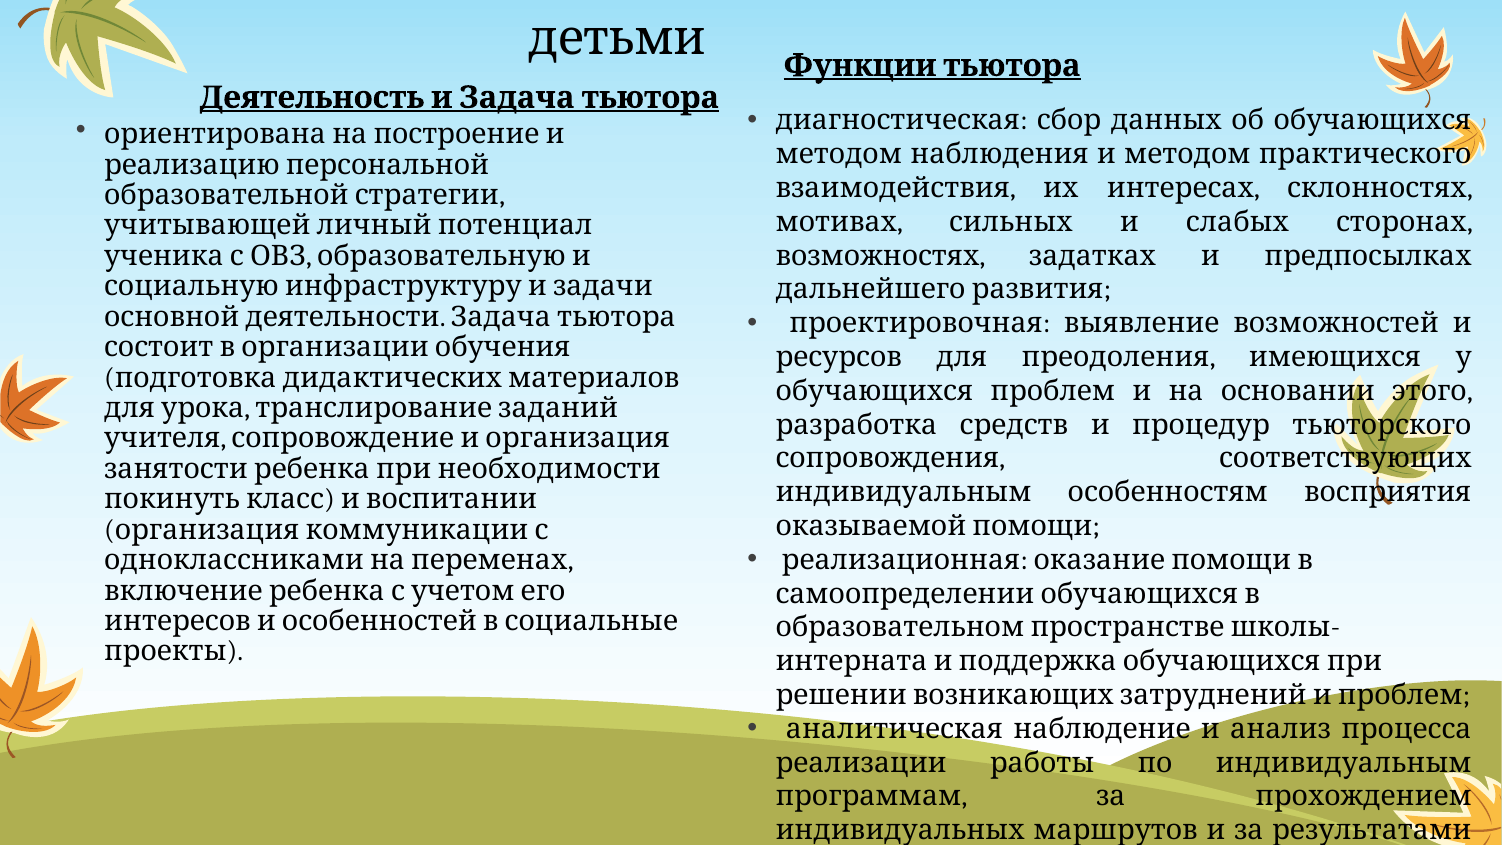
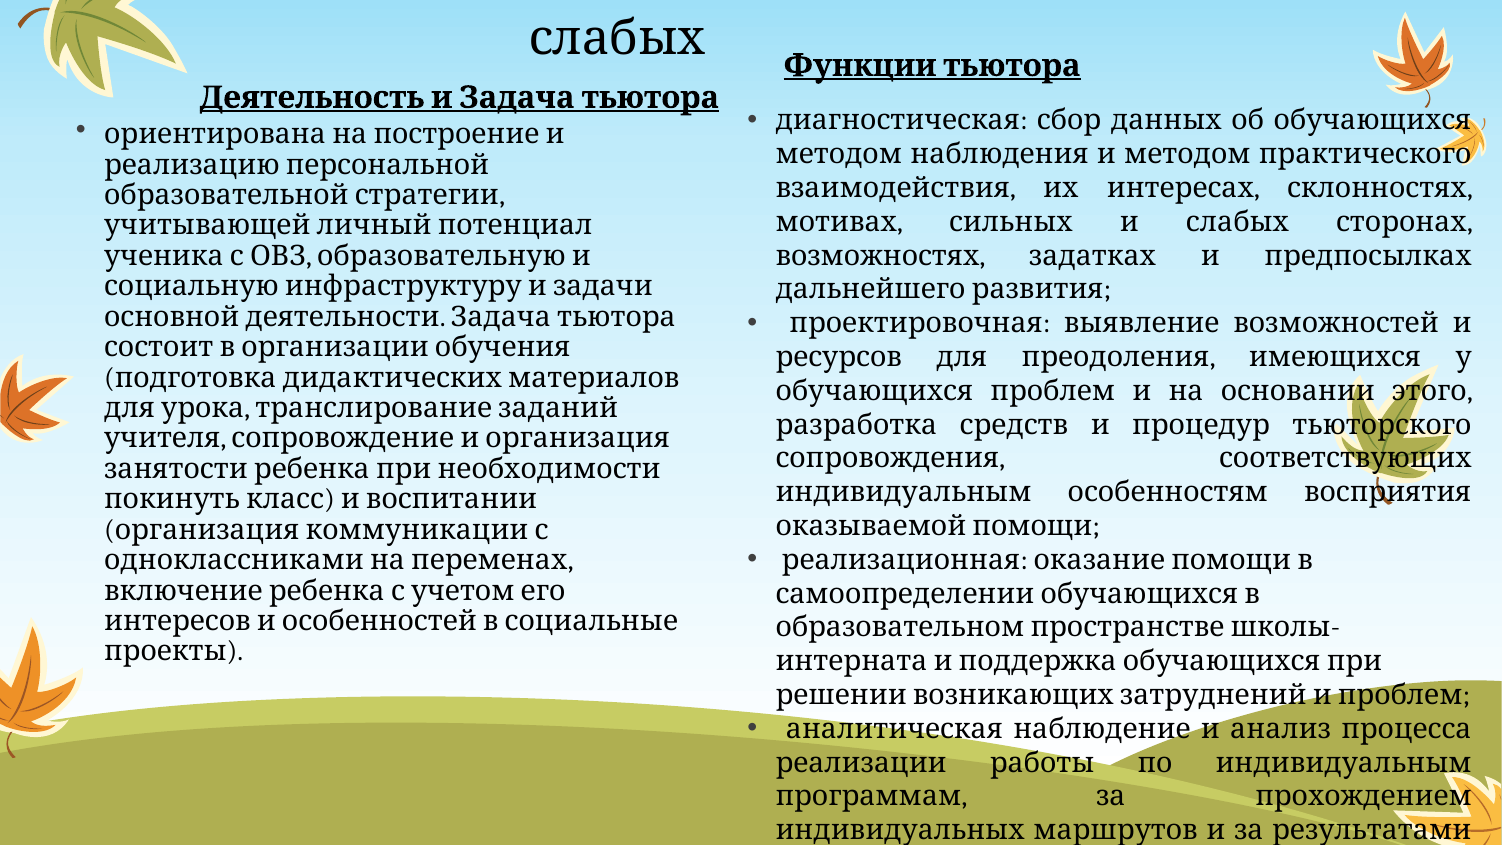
детьми at (618, 39): детьми -> слабых
